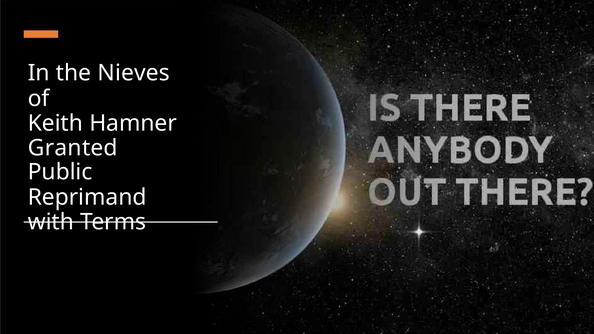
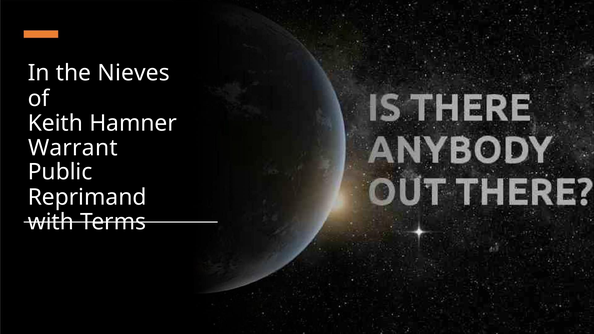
Granted: Granted -> Warrant
